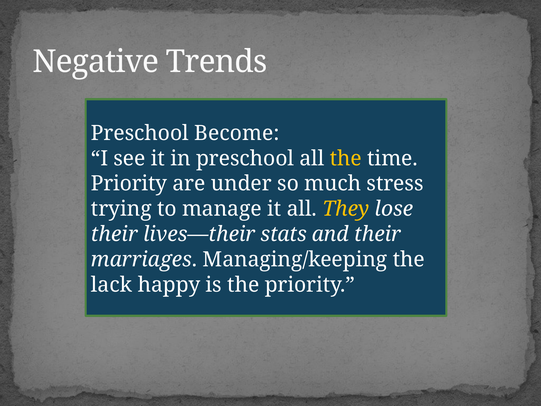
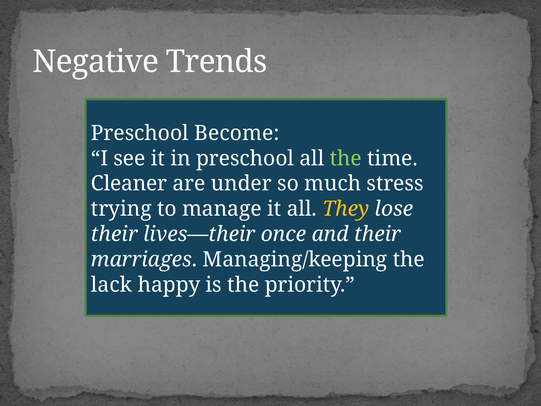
the at (346, 158) colour: yellow -> light green
Priority at (129, 184): Priority -> Cleaner
stats: stats -> once
